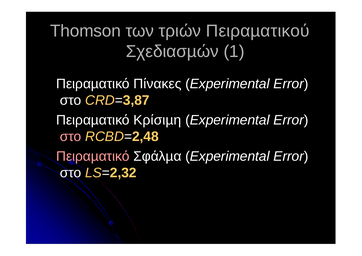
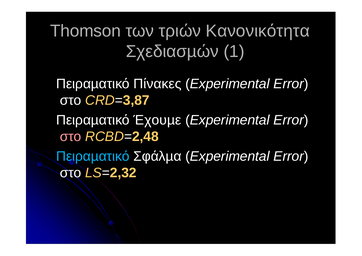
Πειραµατικού: Πειραµατικού -> Κανονικότητα
Κρίσιµη: Κρίσιµη -> Έχουµε
Πειραµατικό at (93, 156) colour: pink -> light blue
